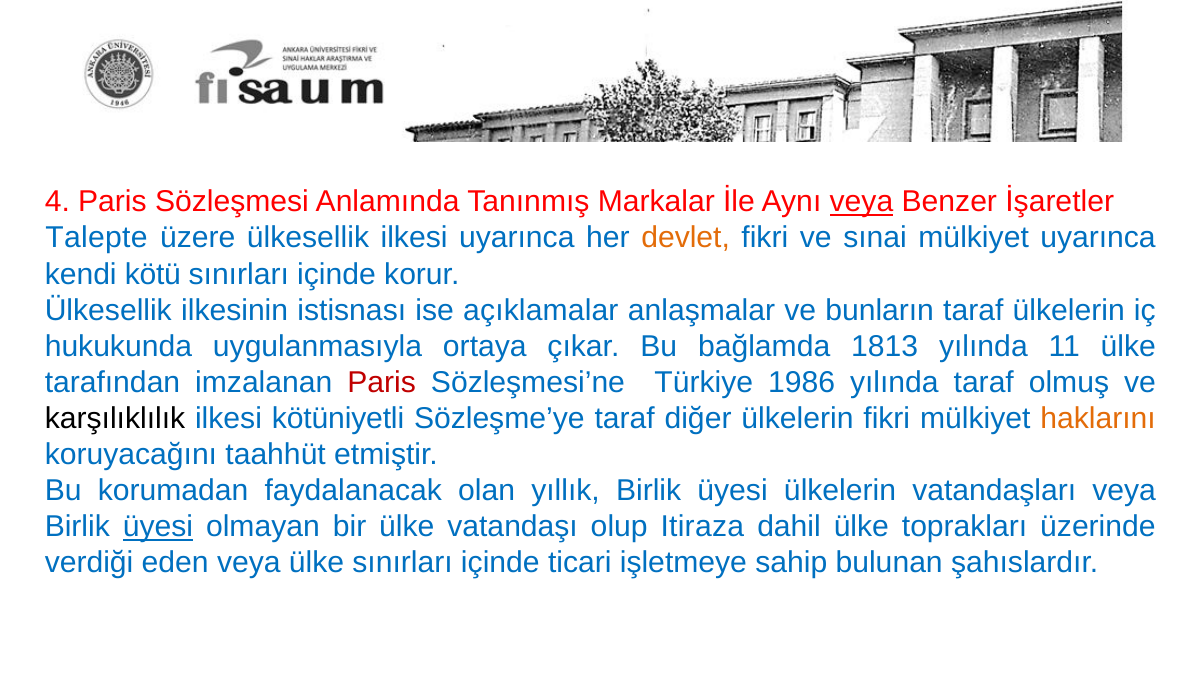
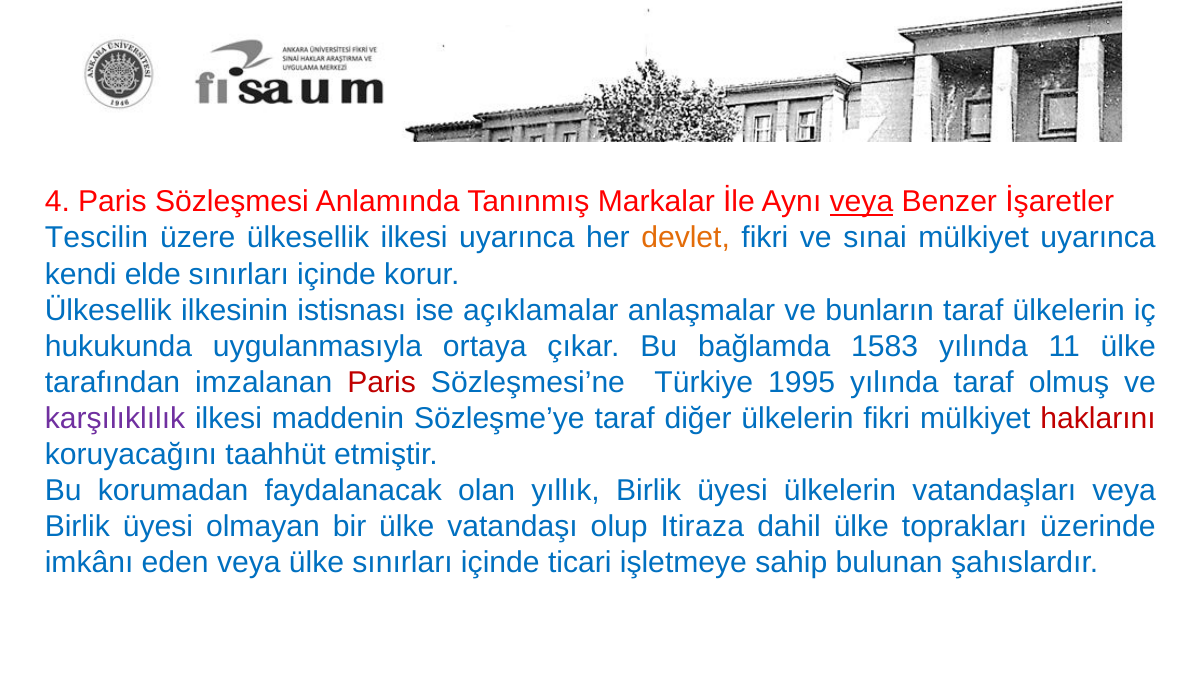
Talepte: Talepte -> Tescilin
kötü: kötü -> elde
1813: 1813 -> 1583
1986: 1986 -> 1995
karşılıklılık colour: black -> purple
kötüniyetli: kötüniyetli -> maddenin
haklarını colour: orange -> red
üyesi at (158, 527) underline: present -> none
verdiği: verdiği -> imkânı
